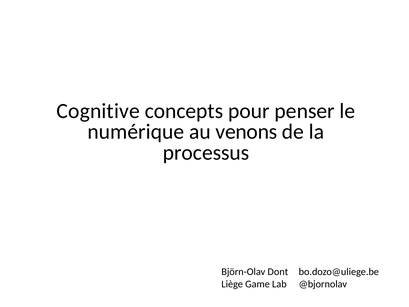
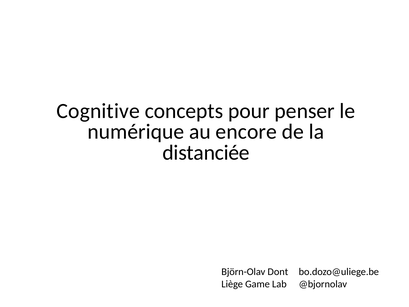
venons: venons -> encore
processus: processus -> distanciée
